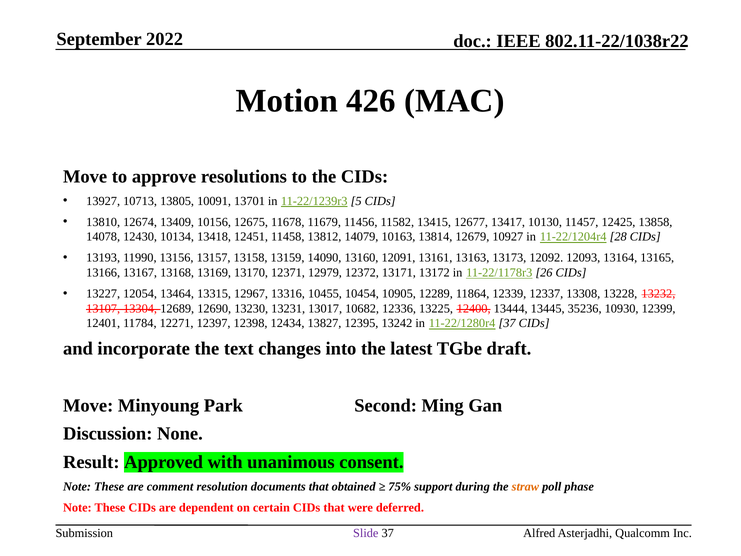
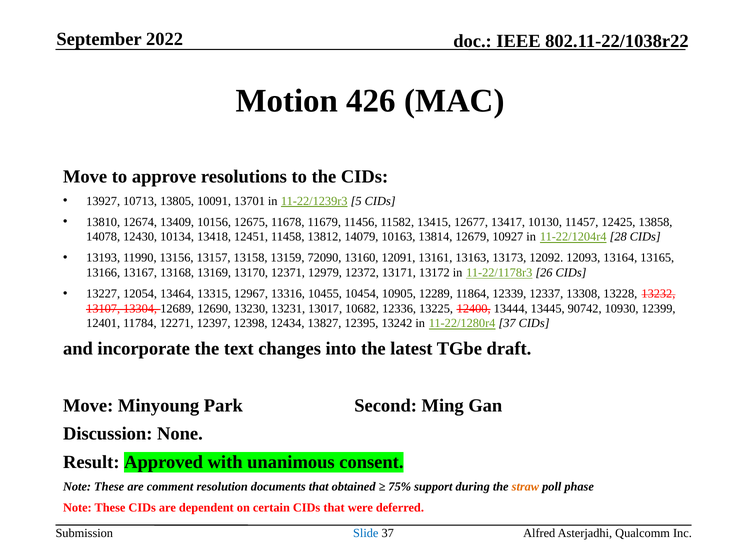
14090: 14090 -> 72090
35236: 35236 -> 90742
Slide colour: purple -> blue
